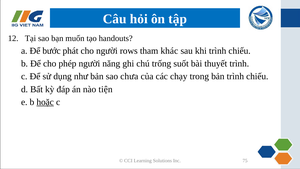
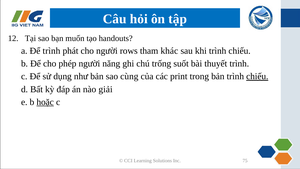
Để bước: bước -> trình
chưa: chưa -> cùng
chạy: chạy -> print
chiếu at (257, 76) underline: none -> present
tiện: tiện -> giải
